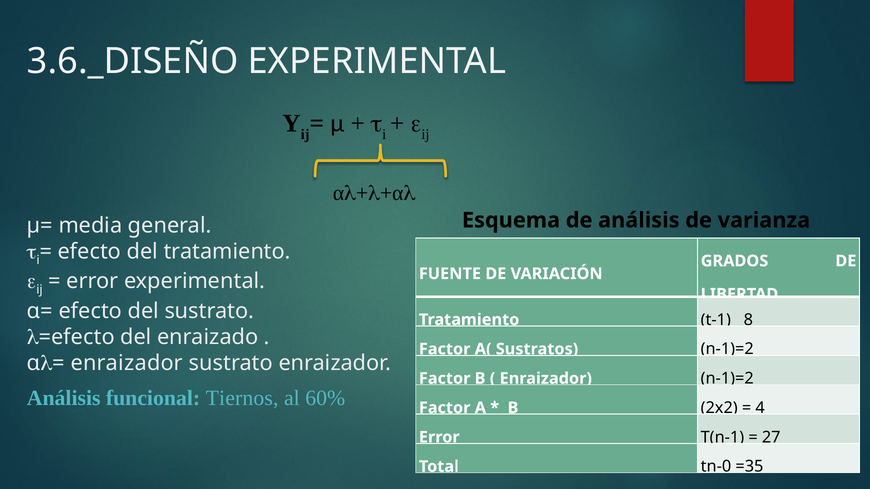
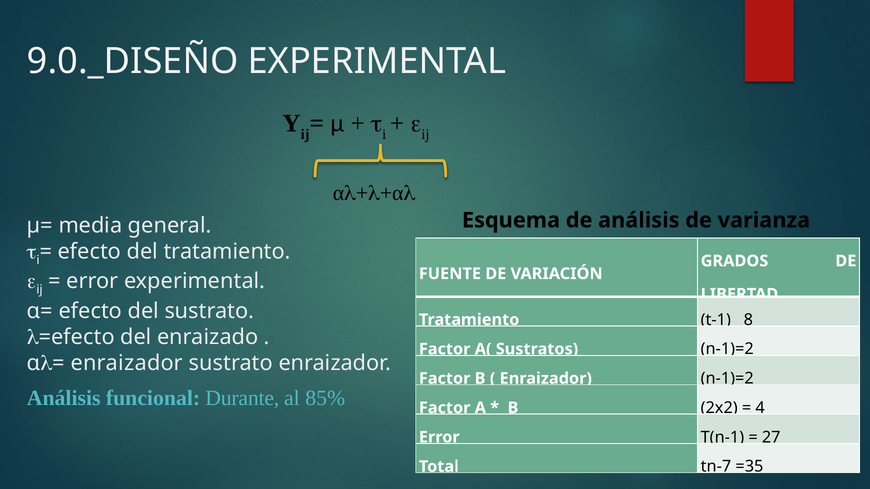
3.6._DISEÑO: 3.6._DISEÑO -> 9.0._DISEÑO
Tiernos: Tiernos -> Durante
60%: 60% -> 85%
tn-0: tn-0 -> tn-7
